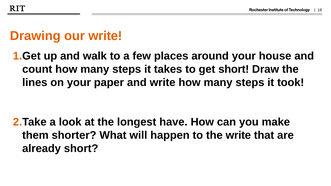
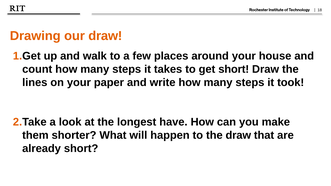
our write: write -> draw
the write: write -> draw
